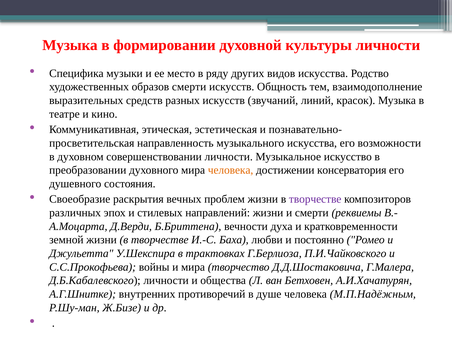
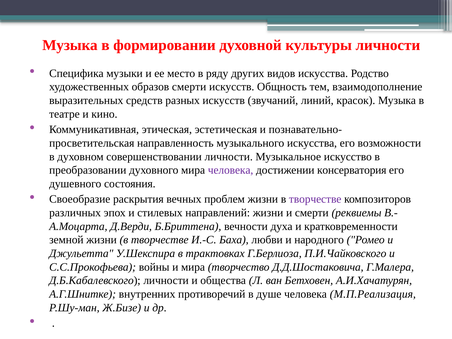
человека at (231, 170) colour: orange -> purple
постоянно: постоянно -> народного
М.П.Надёжным: М.П.Надёжным -> М.П.Реализация
